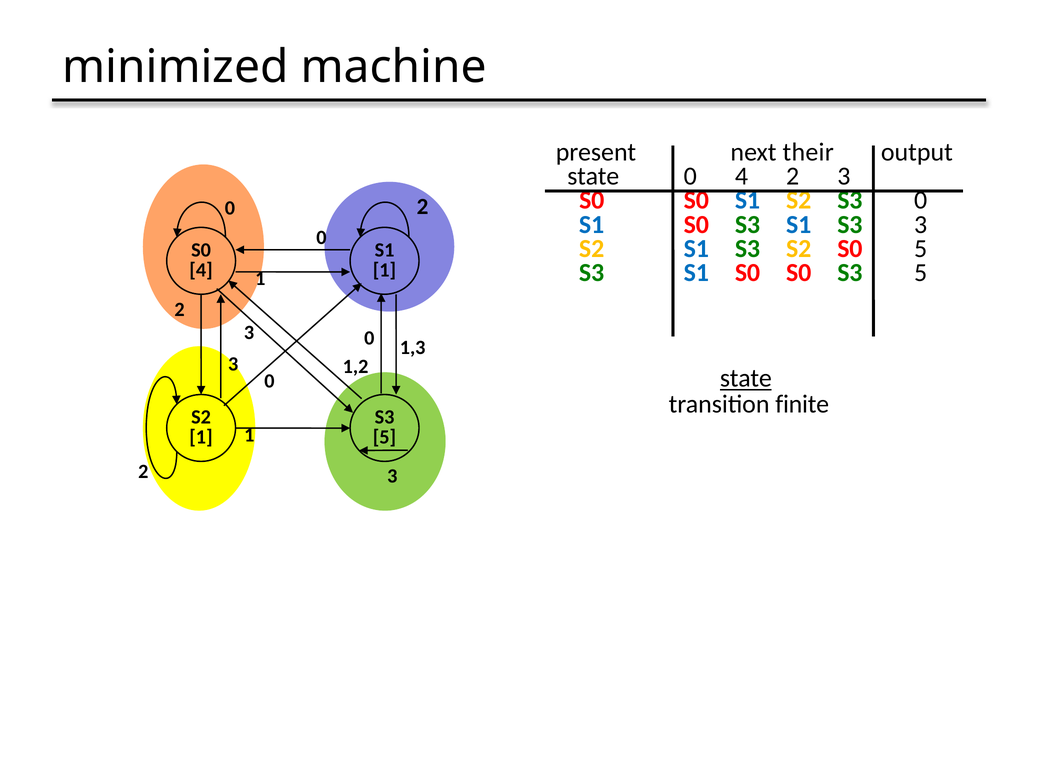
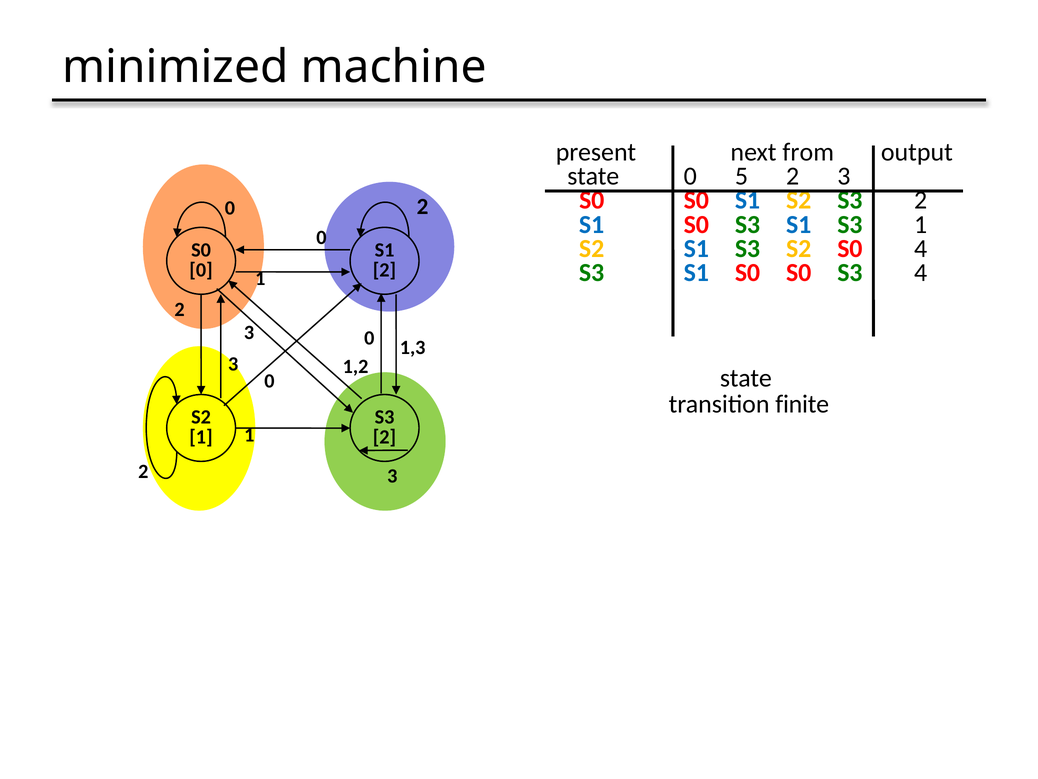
their: their -> from
0 4: 4 -> 5
S2 S3 0: 0 -> 2
S3 3: 3 -> 1
S0 5: 5 -> 4
4 at (201, 270): 4 -> 0
1 at (384, 270): 1 -> 2
S0 S3 5: 5 -> 4
state at (746, 378) underline: present -> none
5 at (384, 437): 5 -> 2
